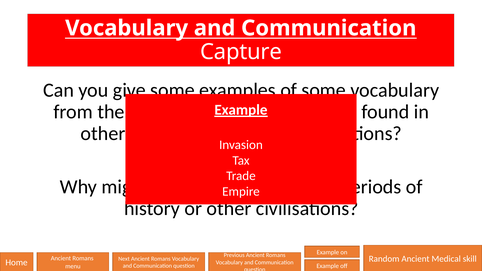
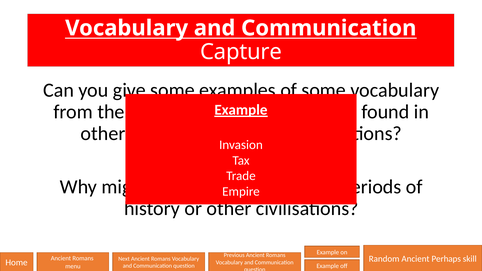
Medical: Medical -> Perhaps
